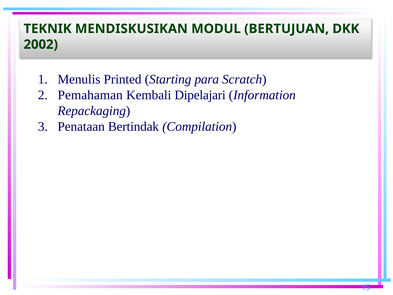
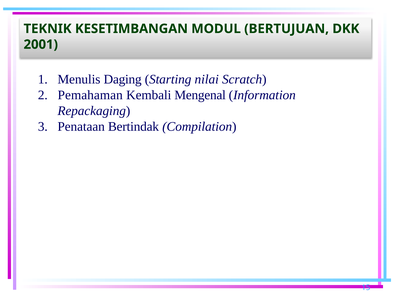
MENDISKUSIKAN: MENDISKUSIKAN -> KESETIMBANGAN
2002: 2002 -> 2001
Printed: Printed -> Daging
para: para -> nilai
Dipelajari: Dipelajari -> Mengenal
